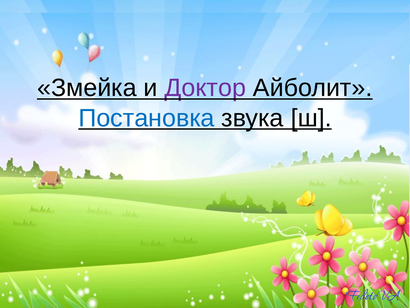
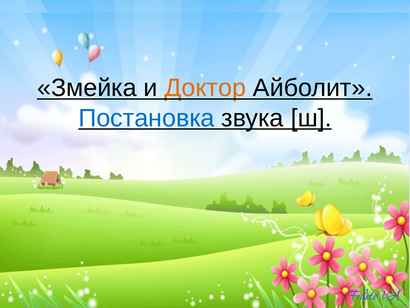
Доктор colour: purple -> orange
